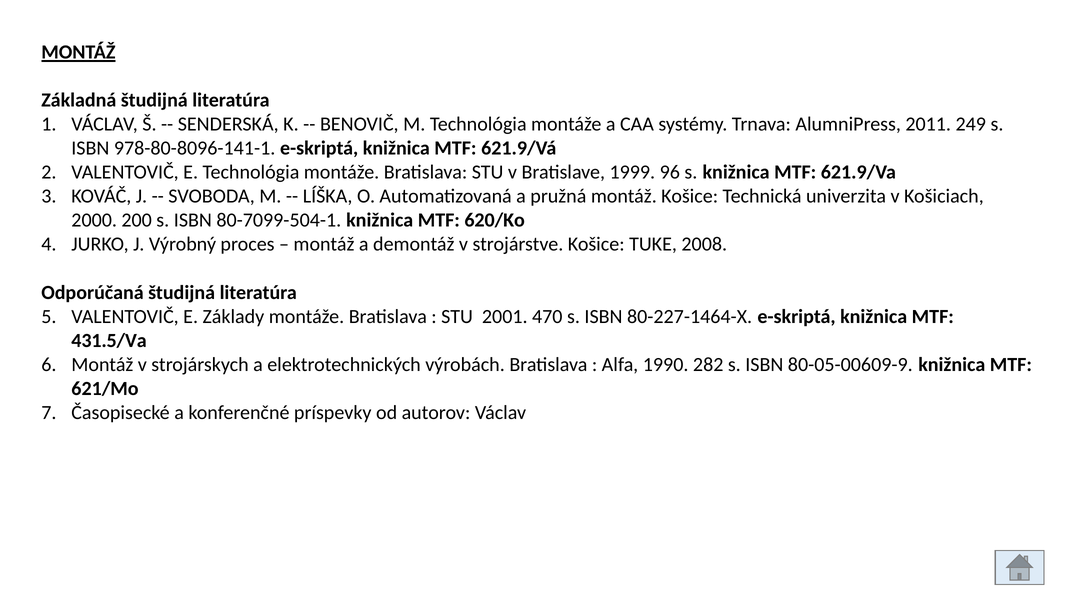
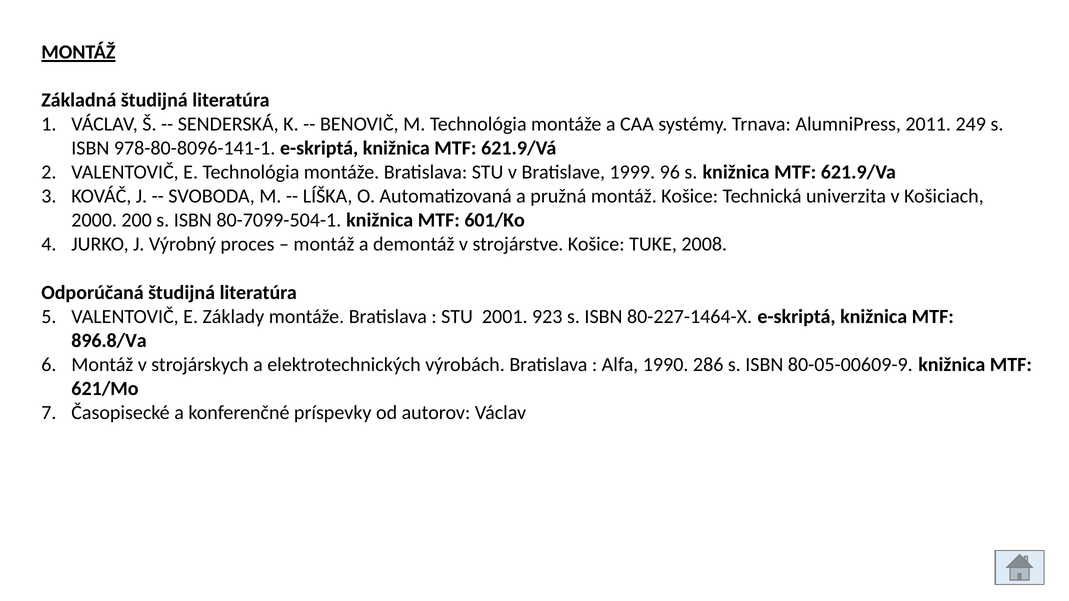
620/Ko: 620/Ko -> 601/Ko
470: 470 -> 923
431.5/Va: 431.5/Va -> 896.8/Va
282: 282 -> 286
